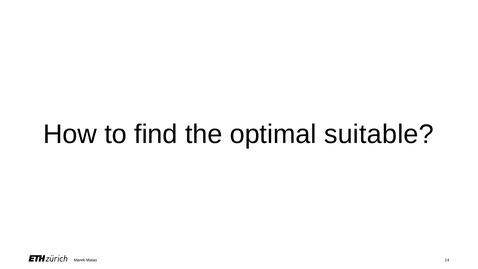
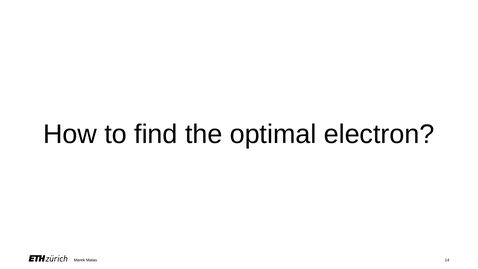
suitable: suitable -> electron
